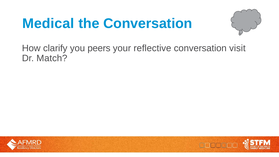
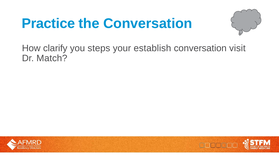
Medical: Medical -> Practice
peers: peers -> steps
reflective: reflective -> establish
